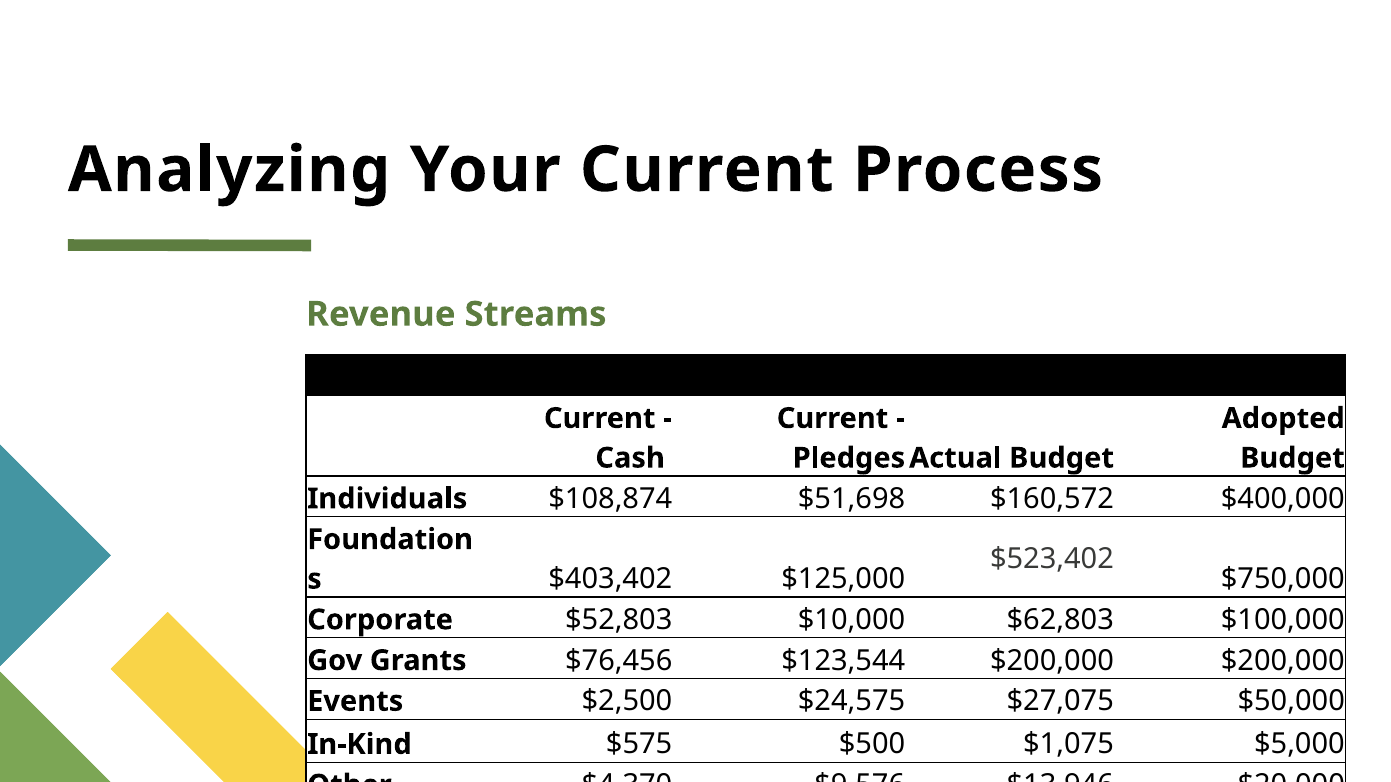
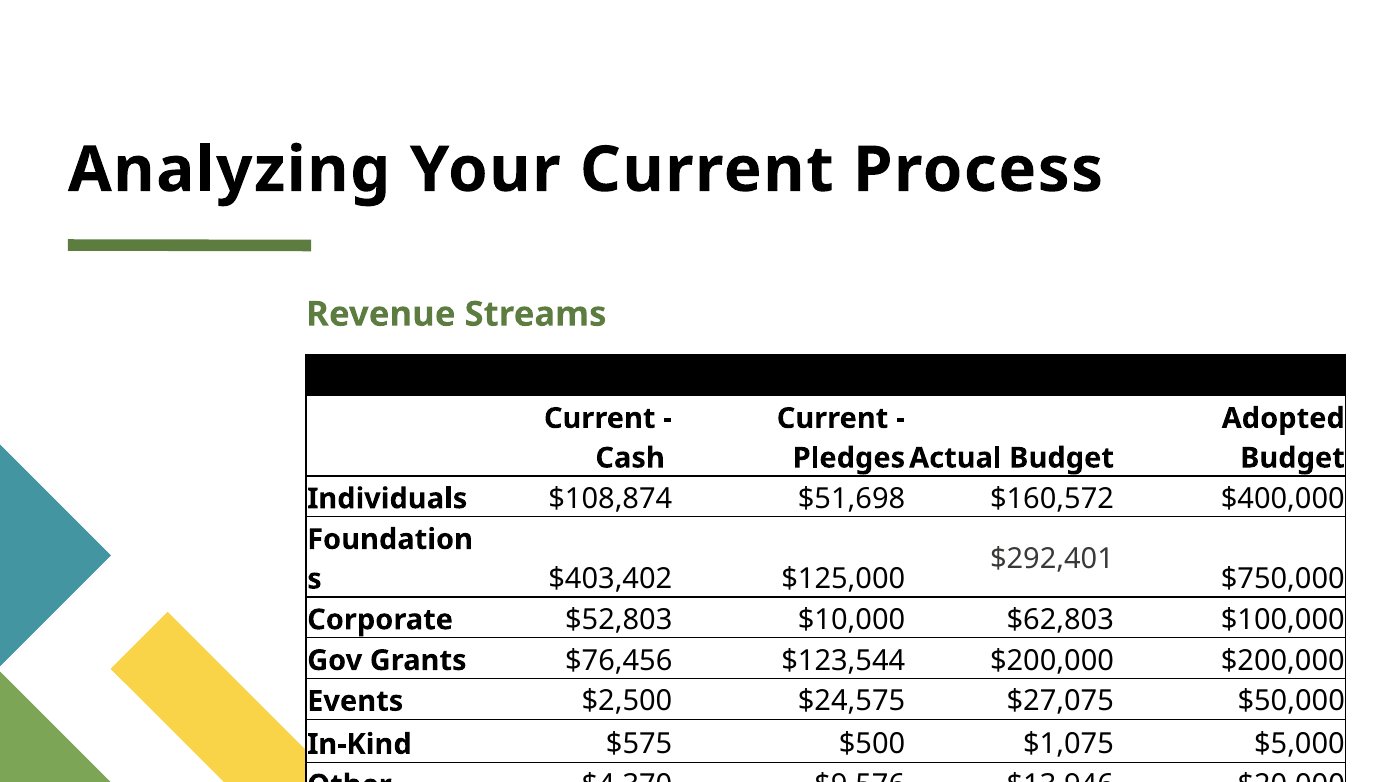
$523,402: $523,402 -> $292,401
